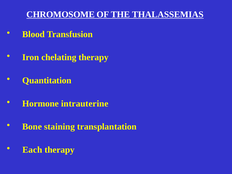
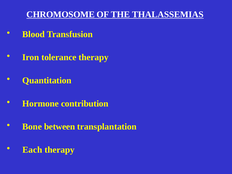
chelating: chelating -> tolerance
intrauterine: intrauterine -> contribution
staining: staining -> between
